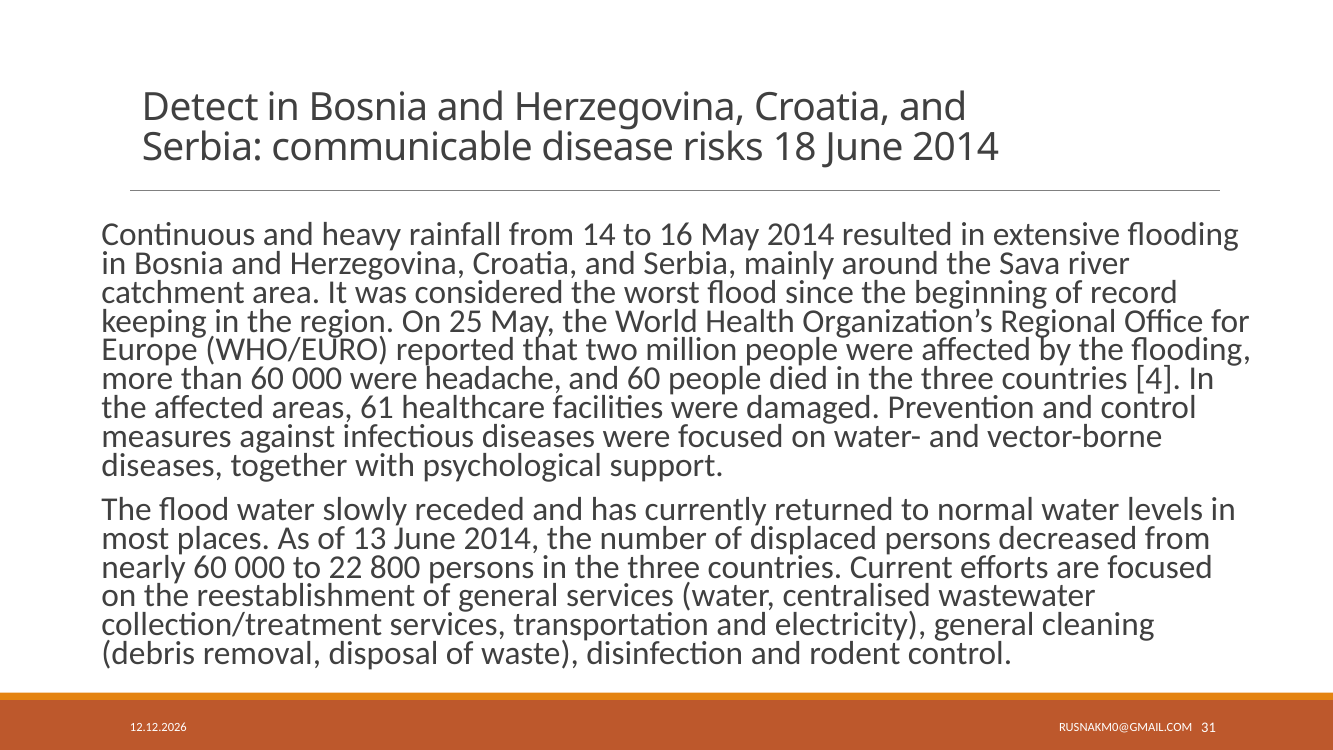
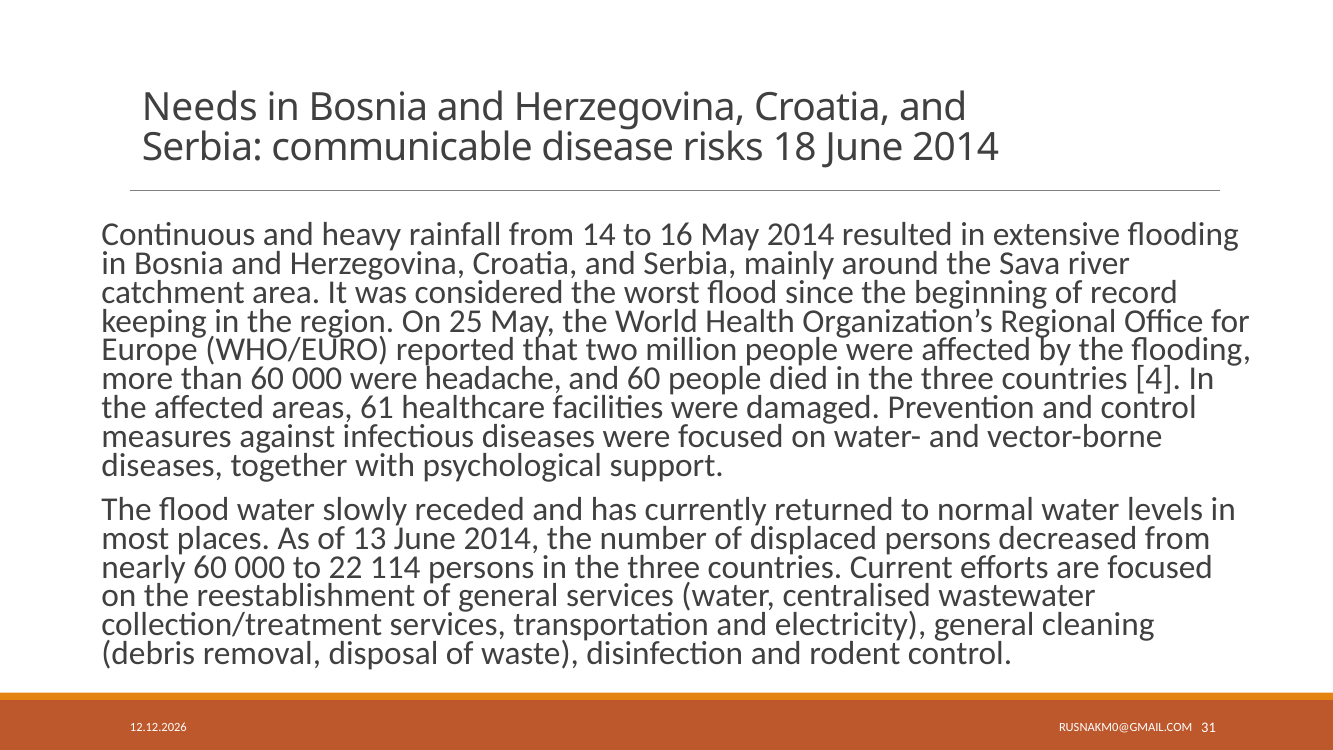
Detect: Detect -> Needs
800: 800 -> 114
